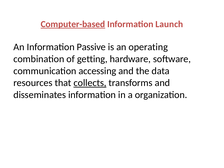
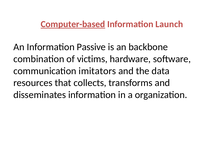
operating: operating -> backbone
getting: getting -> victims
accessing: accessing -> imitators
collects underline: present -> none
